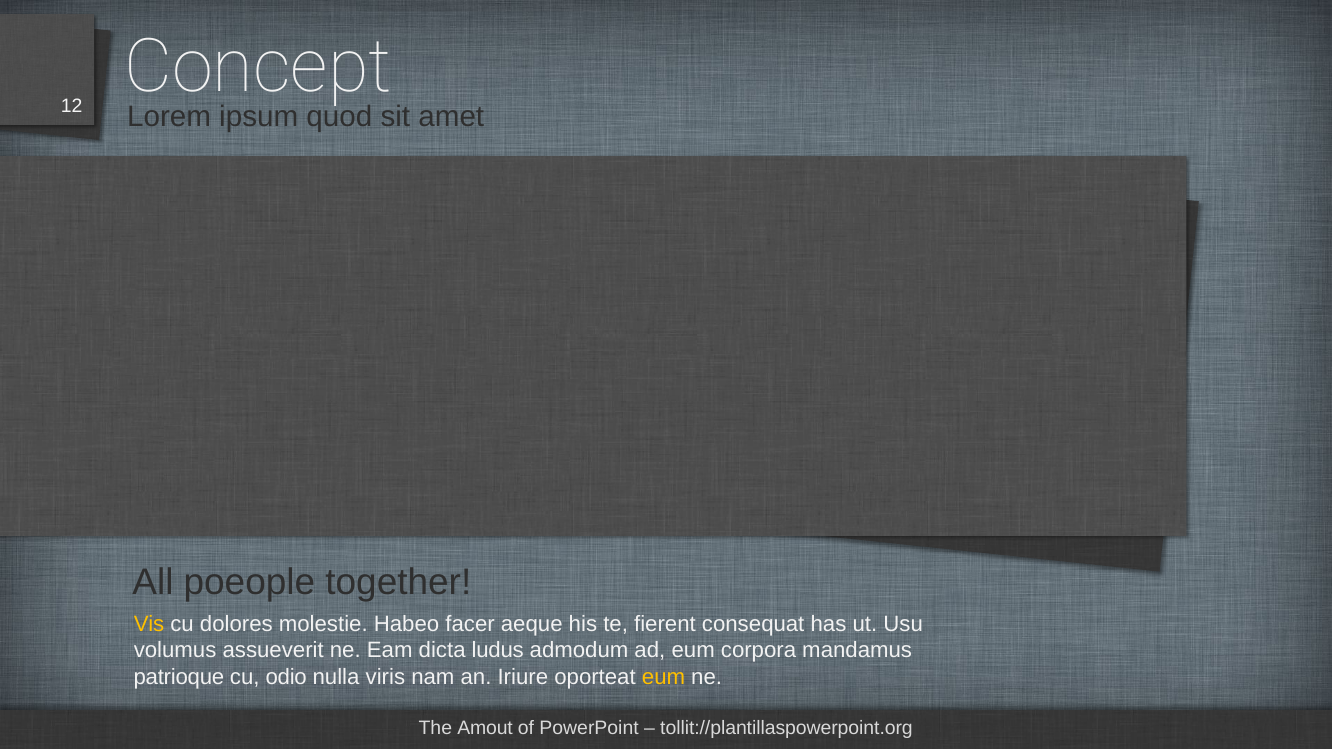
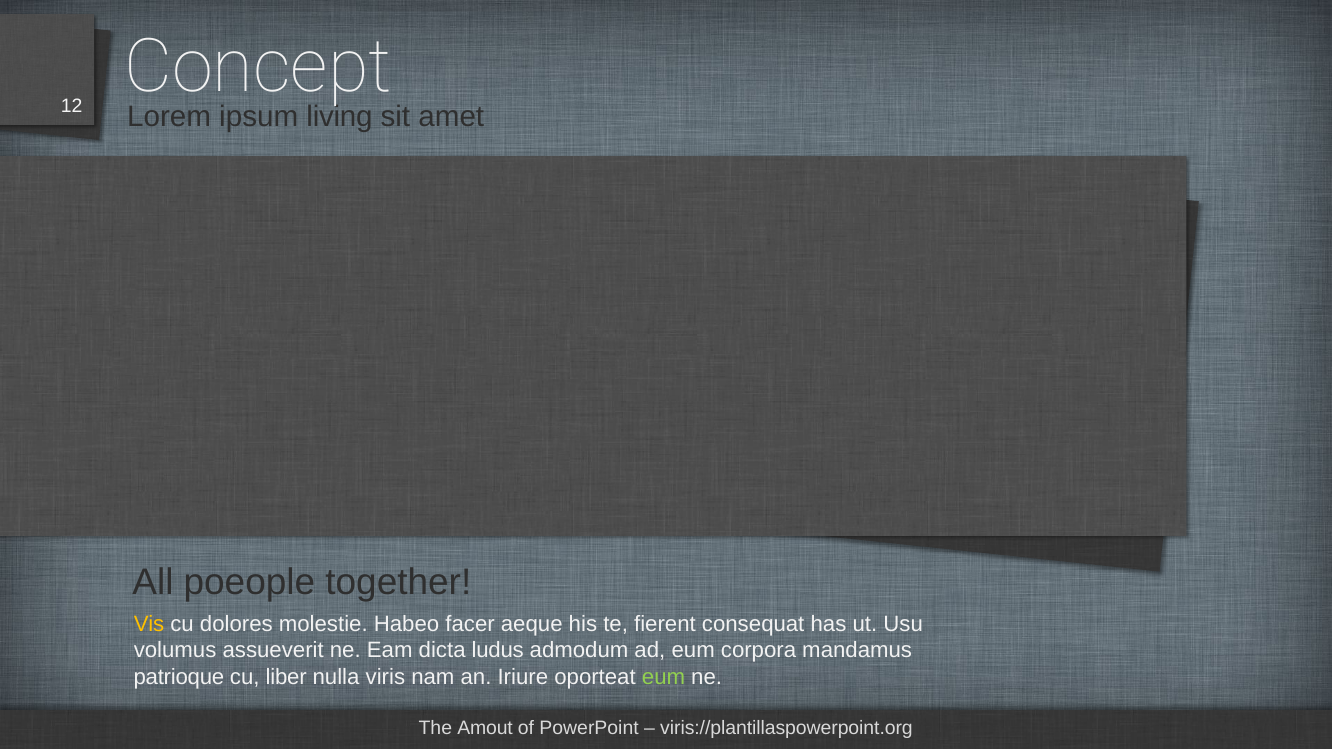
quod: quod -> living
odio: odio -> liber
eum at (664, 677) colour: yellow -> light green
tollit://plantillaspowerpoint.org: tollit://plantillaspowerpoint.org -> viris://plantillaspowerpoint.org
